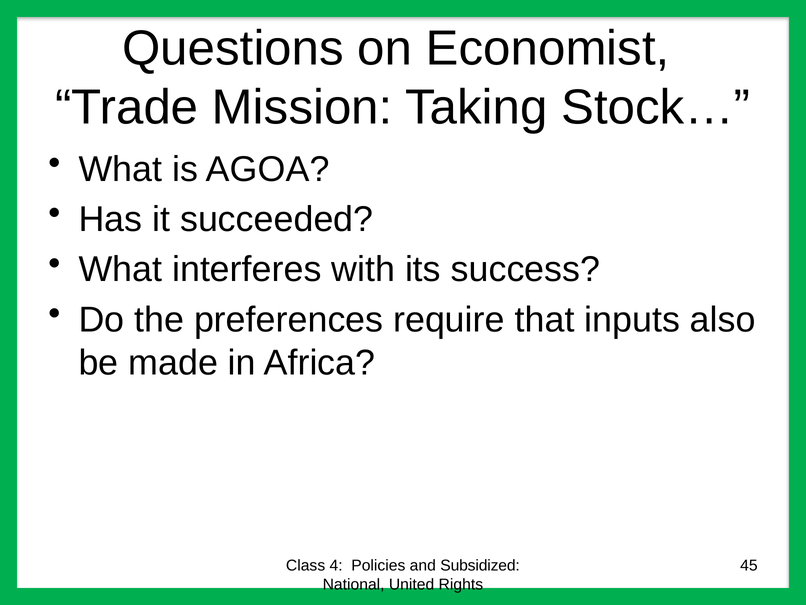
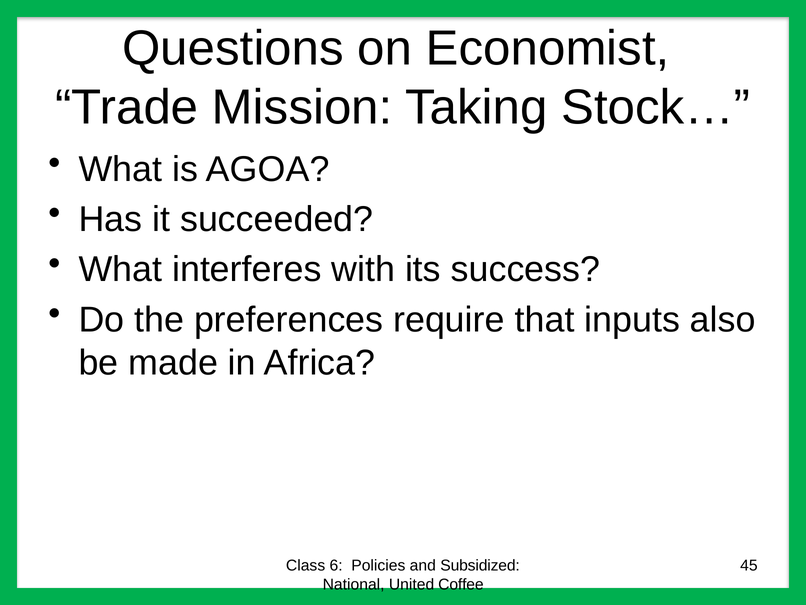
4: 4 -> 6
Rights: Rights -> Coffee
